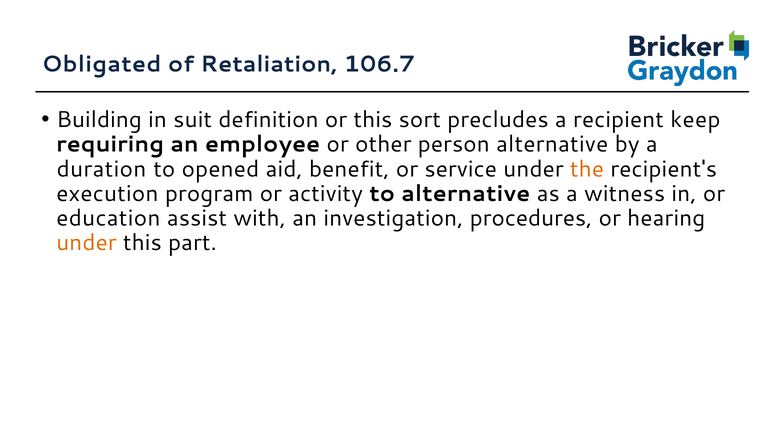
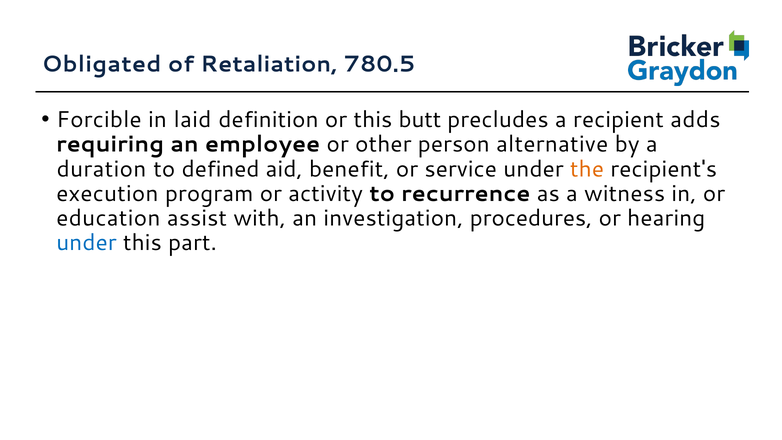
106.7: 106.7 -> 780.5
Building: Building -> Forcible
suit: suit -> laid
sort: sort -> butt
keep: keep -> adds
opened: opened -> defined
to alternative: alternative -> recurrence
under at (86, 243) colour: orange -> blue
